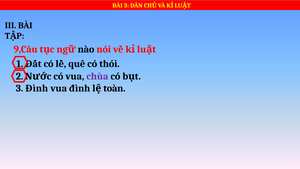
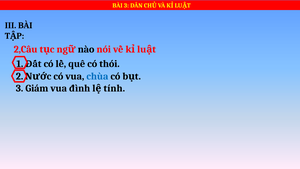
9,Câu: 9,Câu -> 2,Câu
chùa colour: purple -> blue
3 Đình: Đình -> Giám
toàn: toàn -> tính
